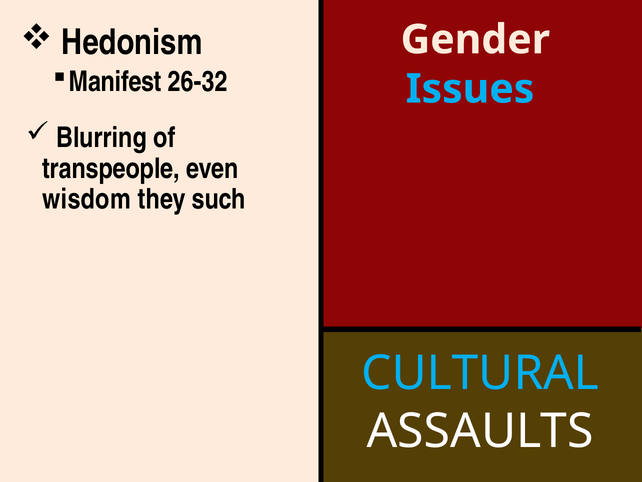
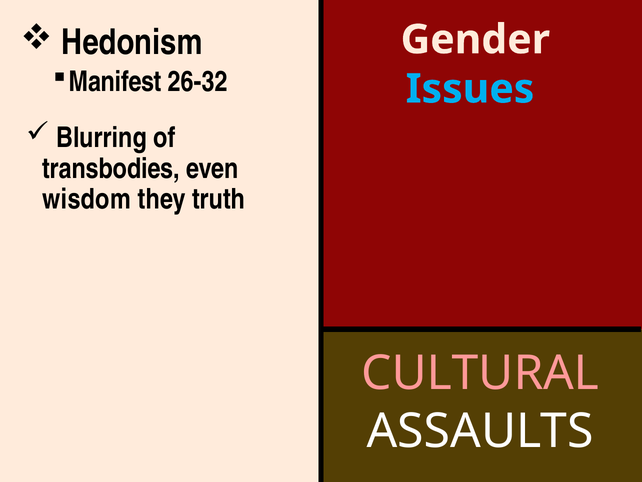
transpeople: transpeople -> transbodies
such: such -> truth
CULTURAL colour: light blue -> pink
